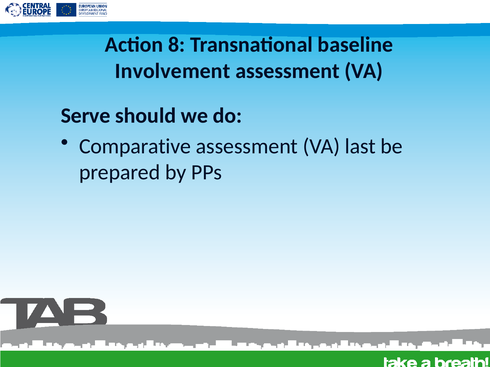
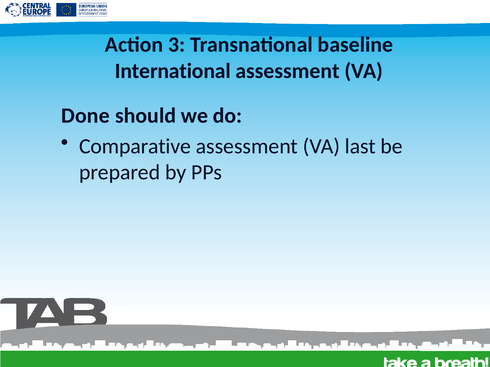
8: 8 -> 3
Involvement: Involvement -> International
Serve: Serve -> Done
